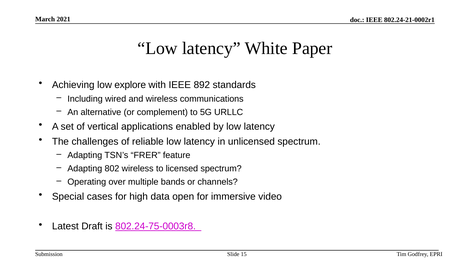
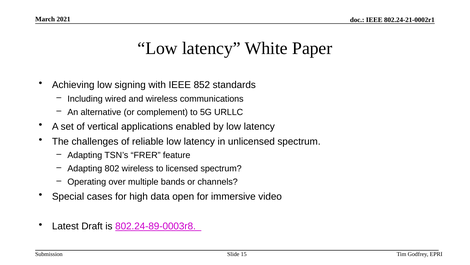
explore: explore -> signing
892: 892 -> 852
802.24-75-0003r8: 802.24-75-0003r8 -> 802.24-89-0003r8
